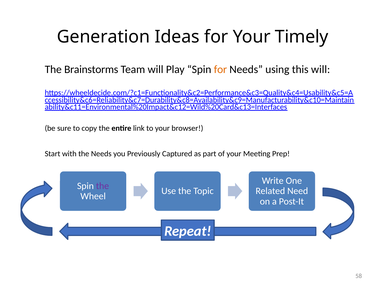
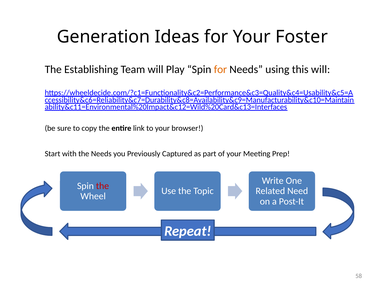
Timely: Timely -> Foster
Brainstorms: Brainstorms -> Establishing
the at (102, 186) colour: purple -> red
